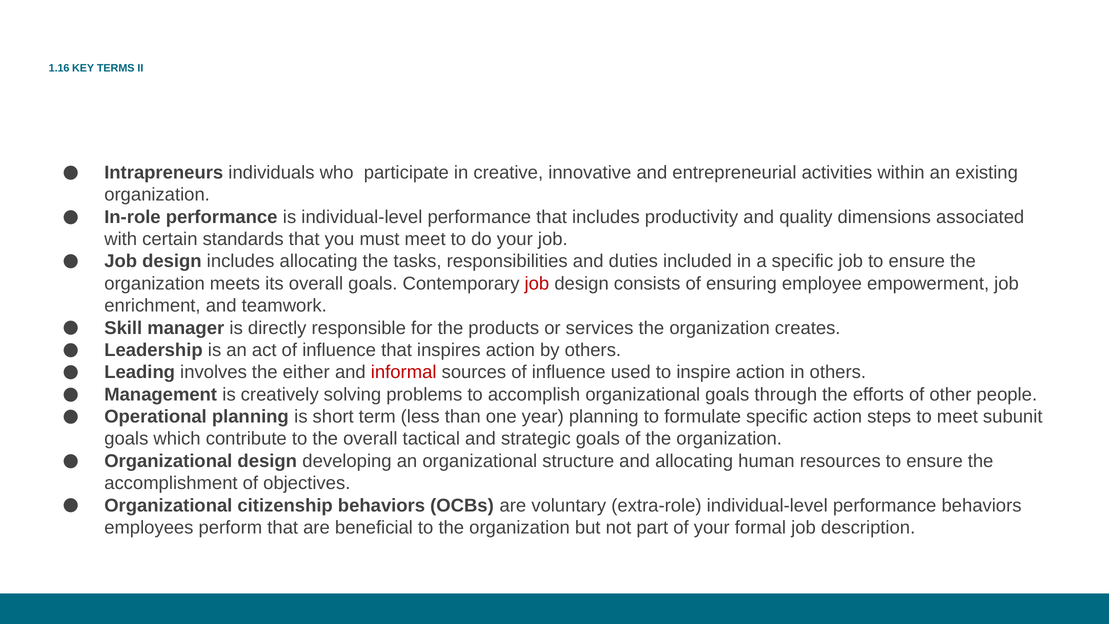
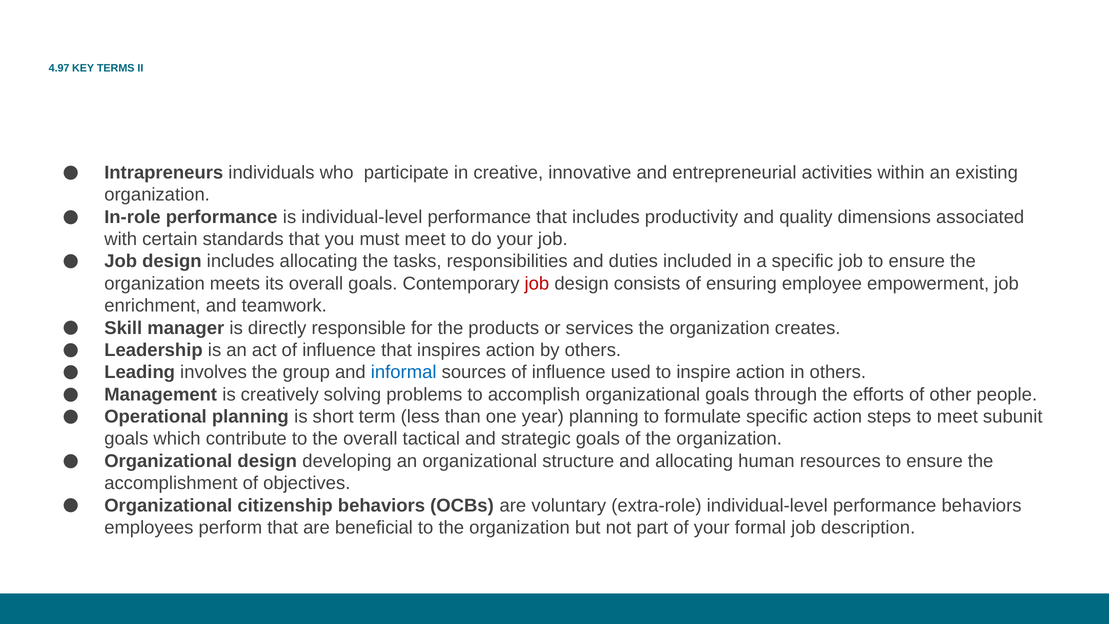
1.16: 1.16 -> 4.97
either: either -> group
informal colour: red -> blue
